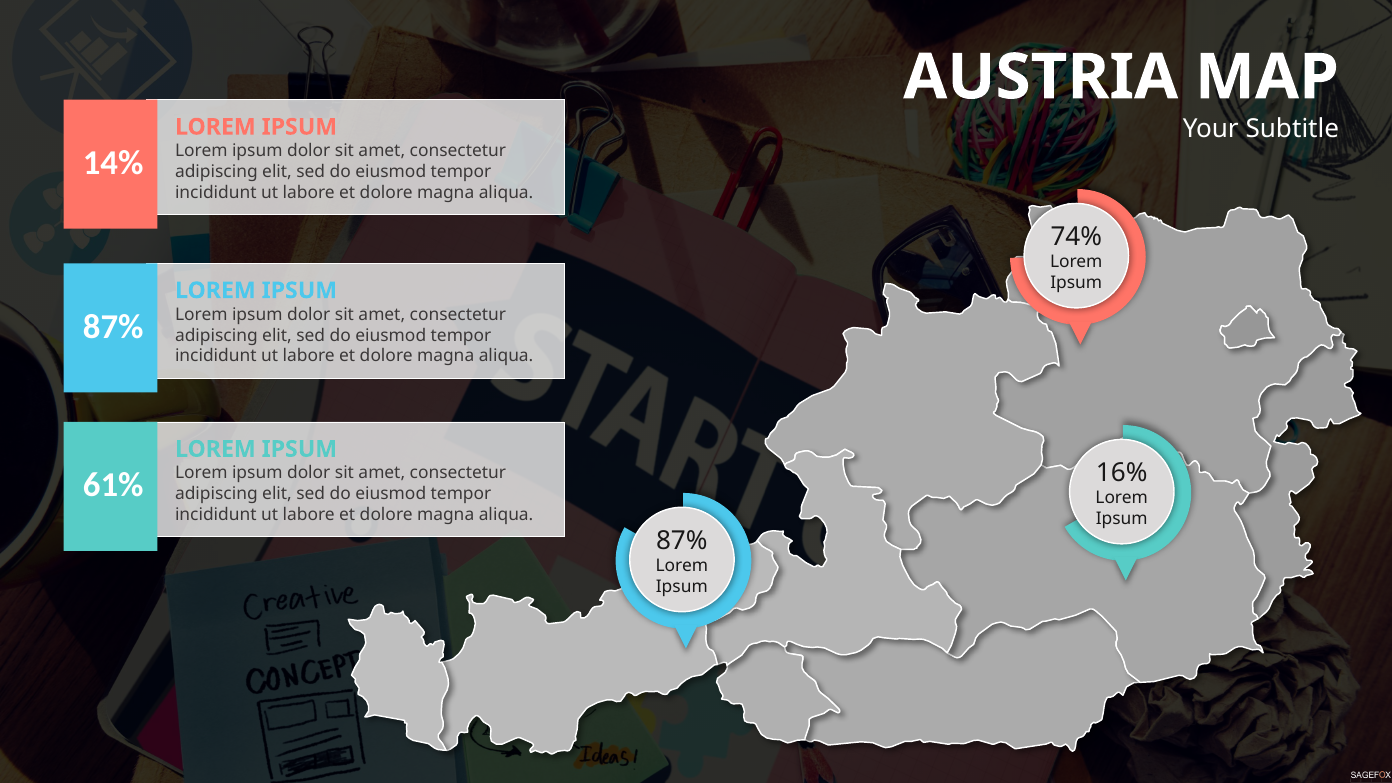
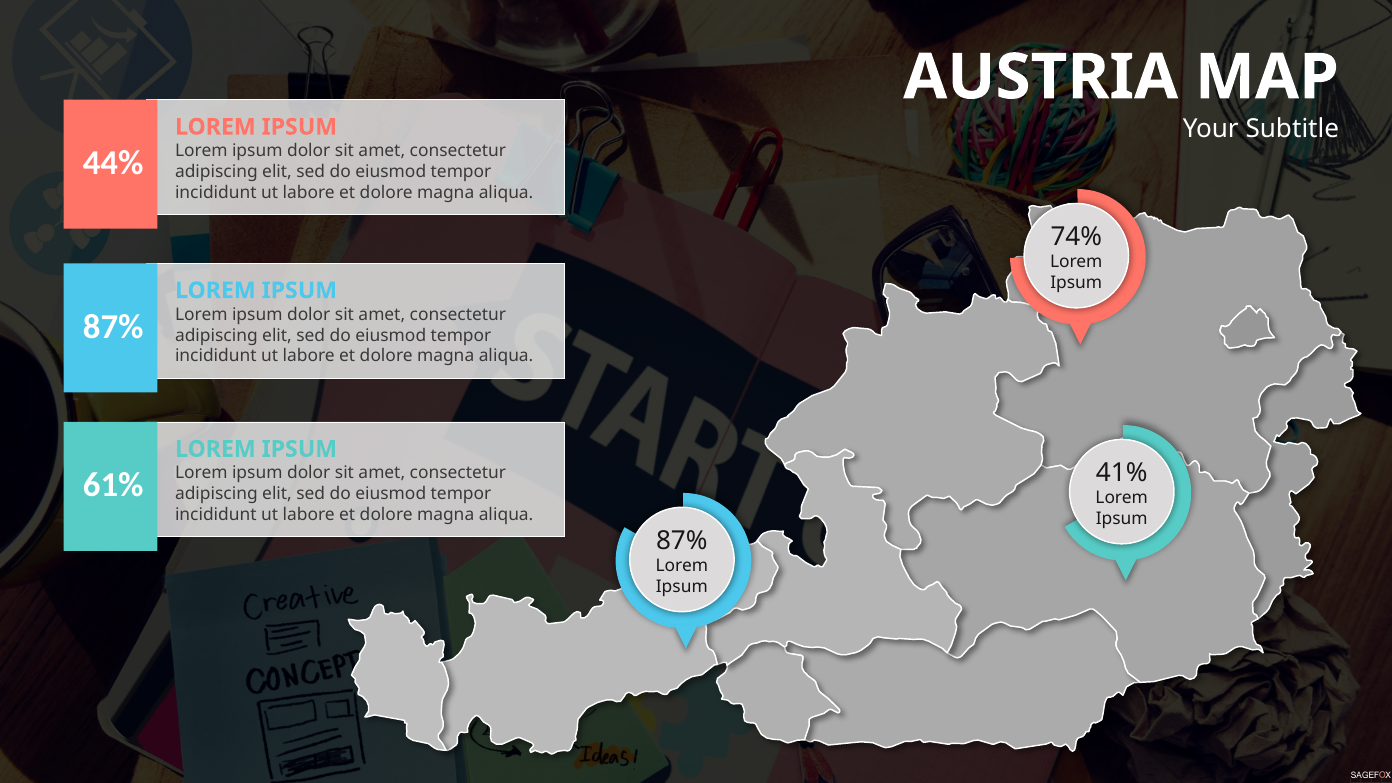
14%: 14% -> 44%
16%: 16% -> 41%
